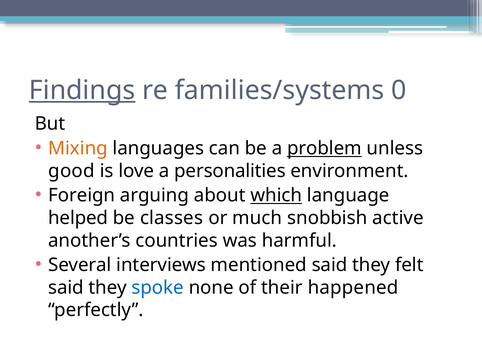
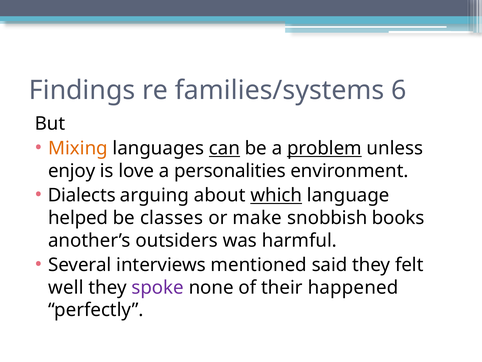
Findings underline: present -> none
0: 0 -> 6
can underline: none -> present
good: good -> enjoy
Foreign: Foreign -> Dialects
much: much -> make
active: active -> books
countries: countries -> outsiders
said at (66, 287): said -> well
spoke colour: blue -> purple
